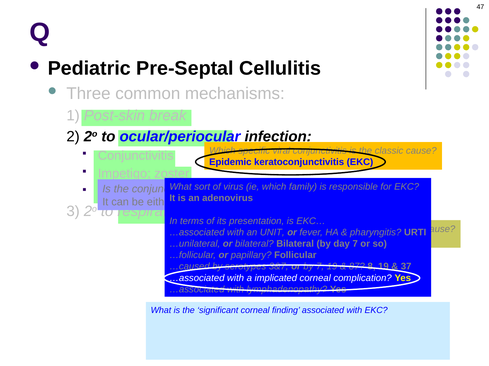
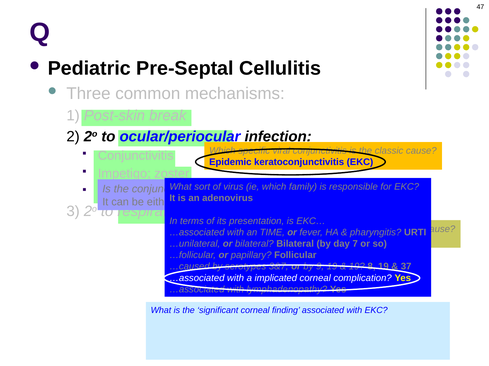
UNIT: UNIT -> TIME
by 7: 7 -> 9
87 at (357, 267): 87 -> 19
